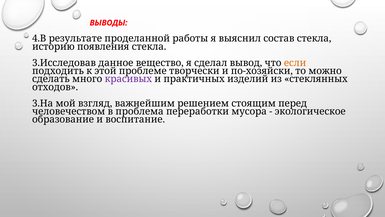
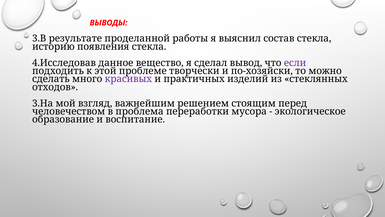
4.В: 4.В -> 3.В
3.Исследовав: 3.Исследовав -> 4.Исследовав
если colour: orange -> purple
